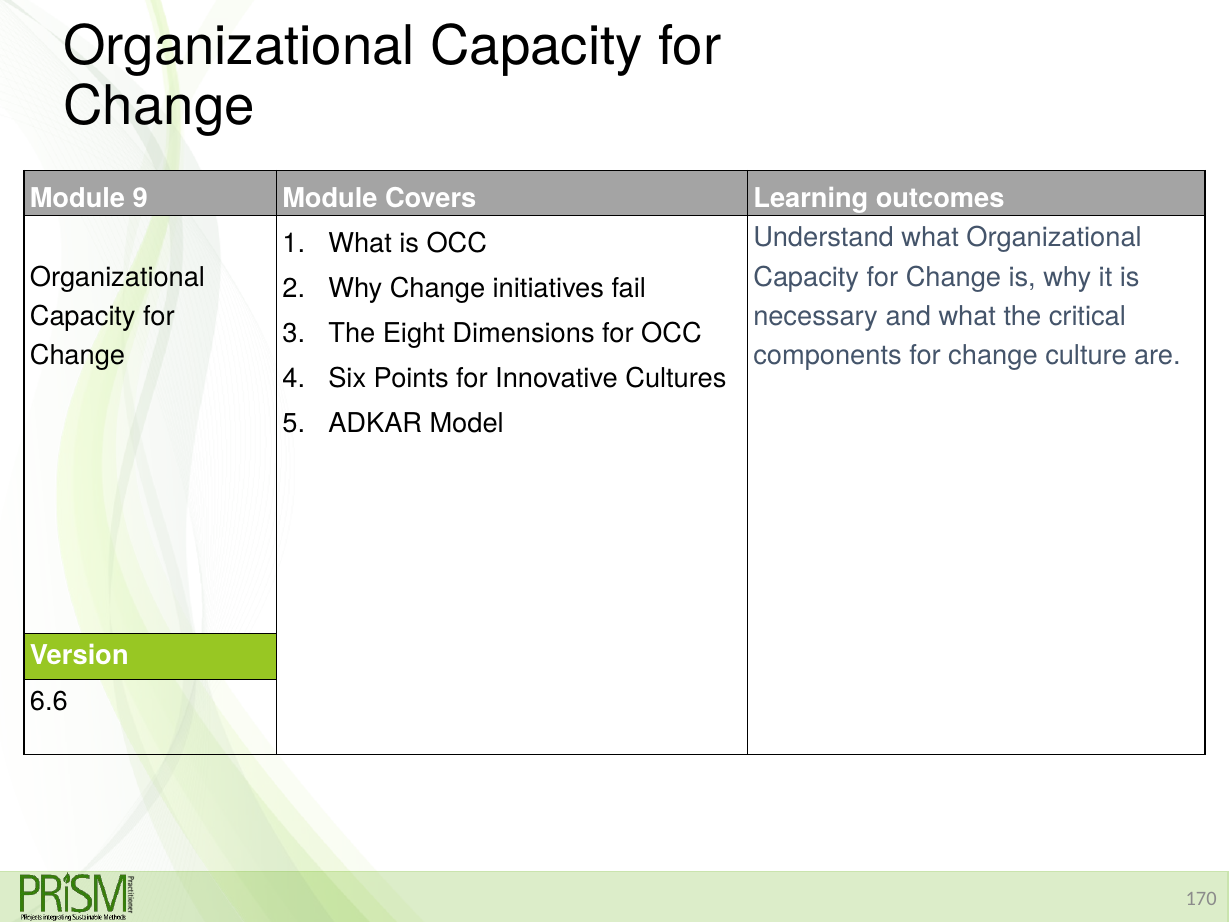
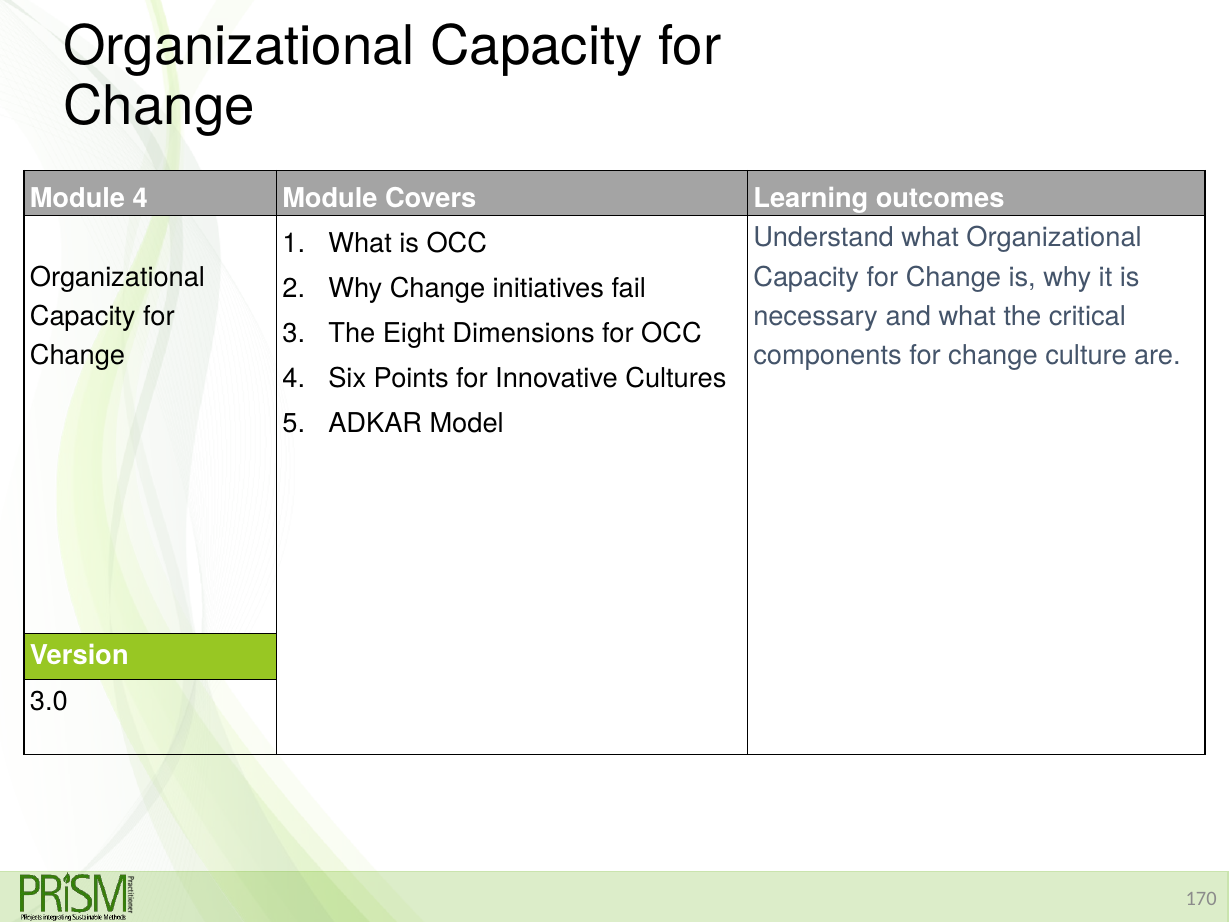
Module 9: 9 -> 4
6.6: 6.6 -> 3.0
